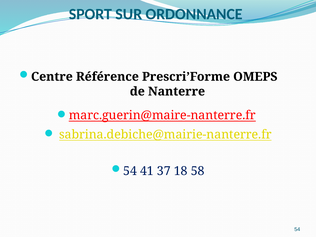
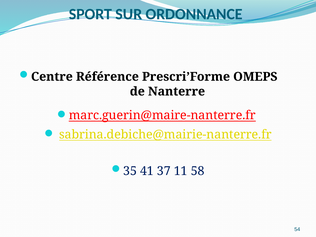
54 at (130, 171): 54 -> 35
18: 18 -> 11
